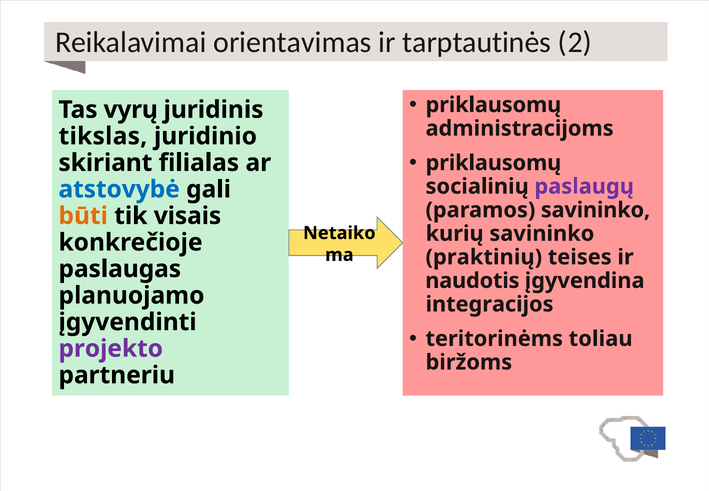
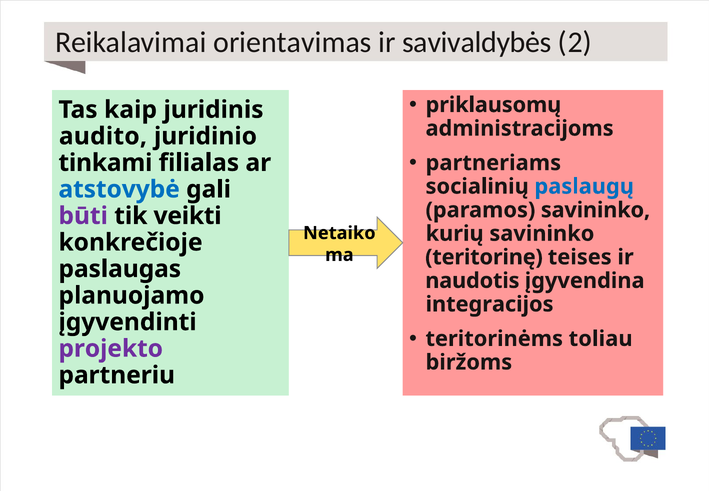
tarptautinės: tarptautinės -> savivaldybės
vyrų: vyrų -> kaip
tikslas: tikslas -> audito
priklausomų at (493, 163): priklausomų -> partneriams
skiriant: skiriant -> tinkami
paslaugų colour: purple -> blue
būti colour: orange -> purple
visais: visais -> veikti
praktinių: praktinių -> teritorinę
